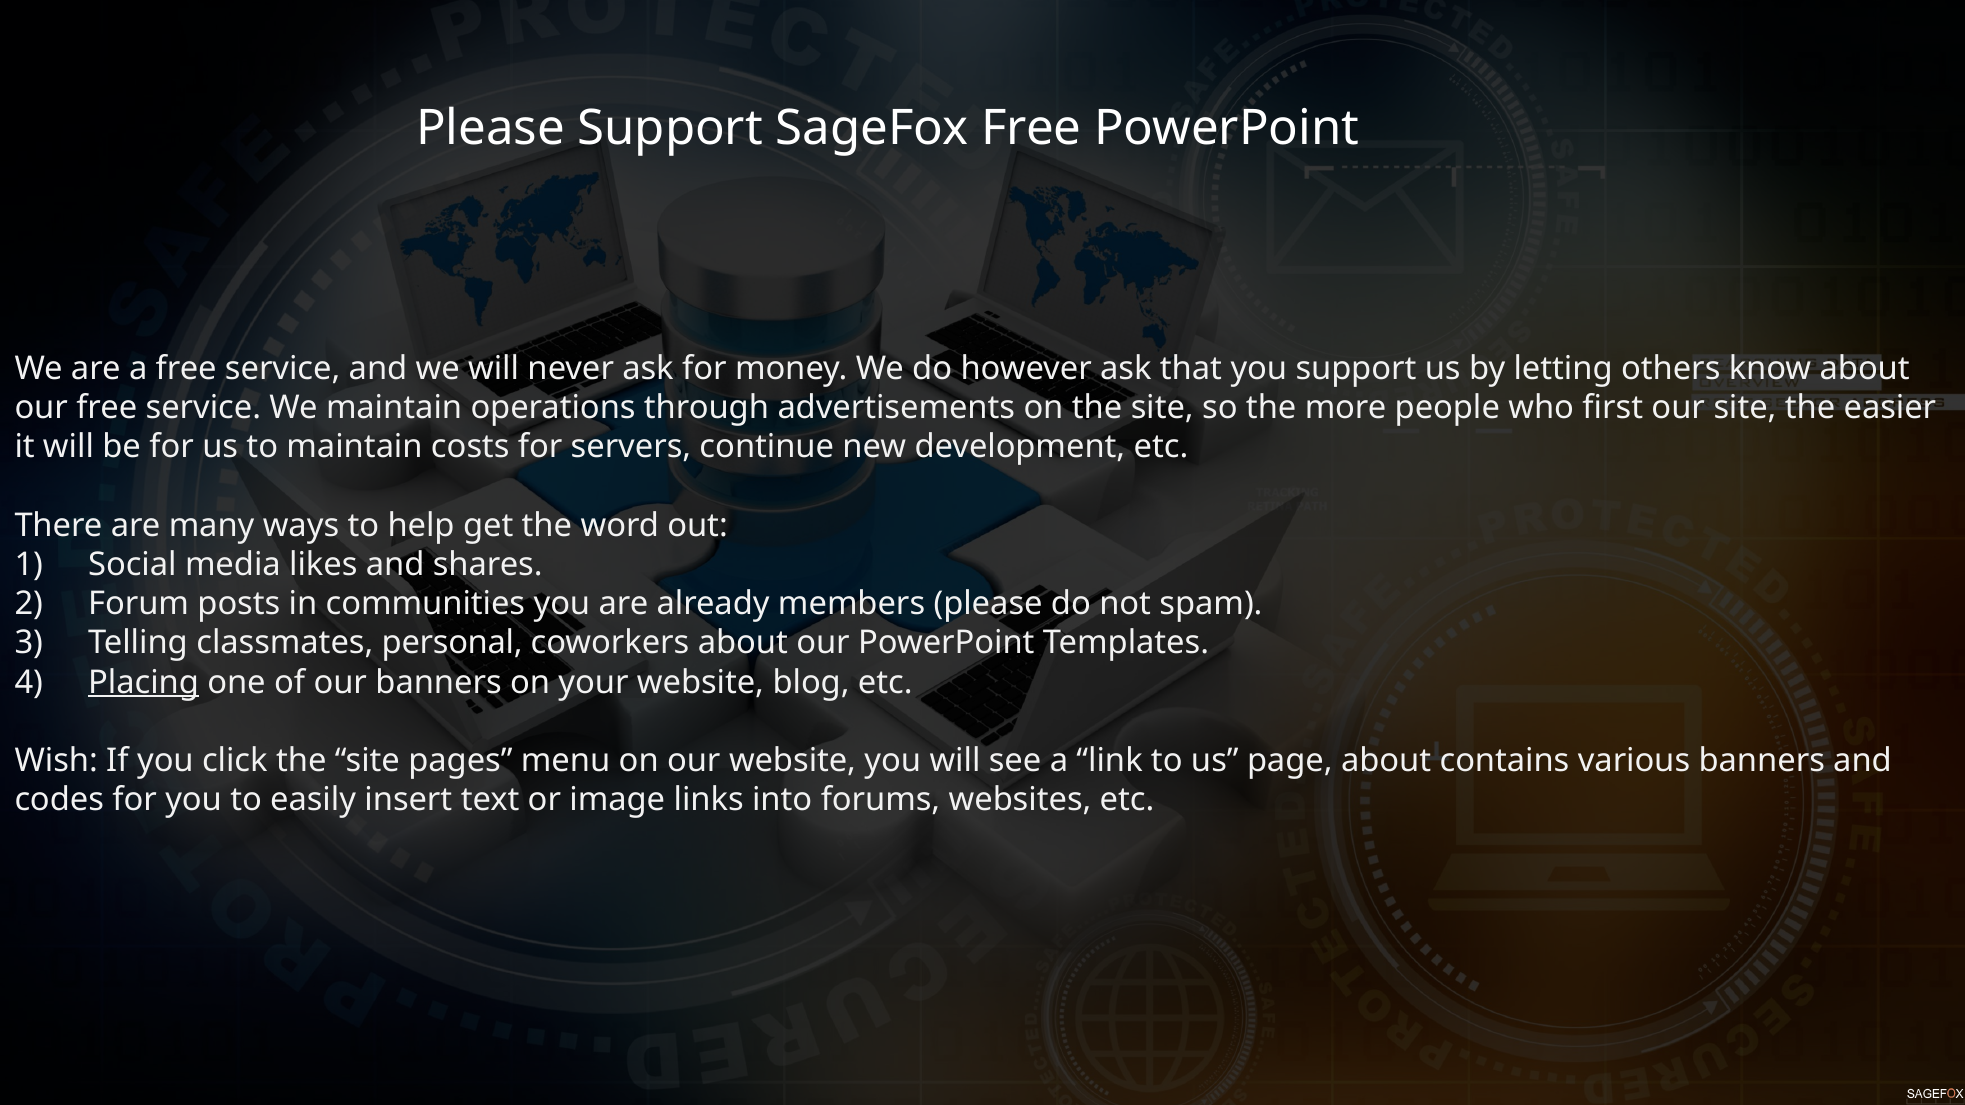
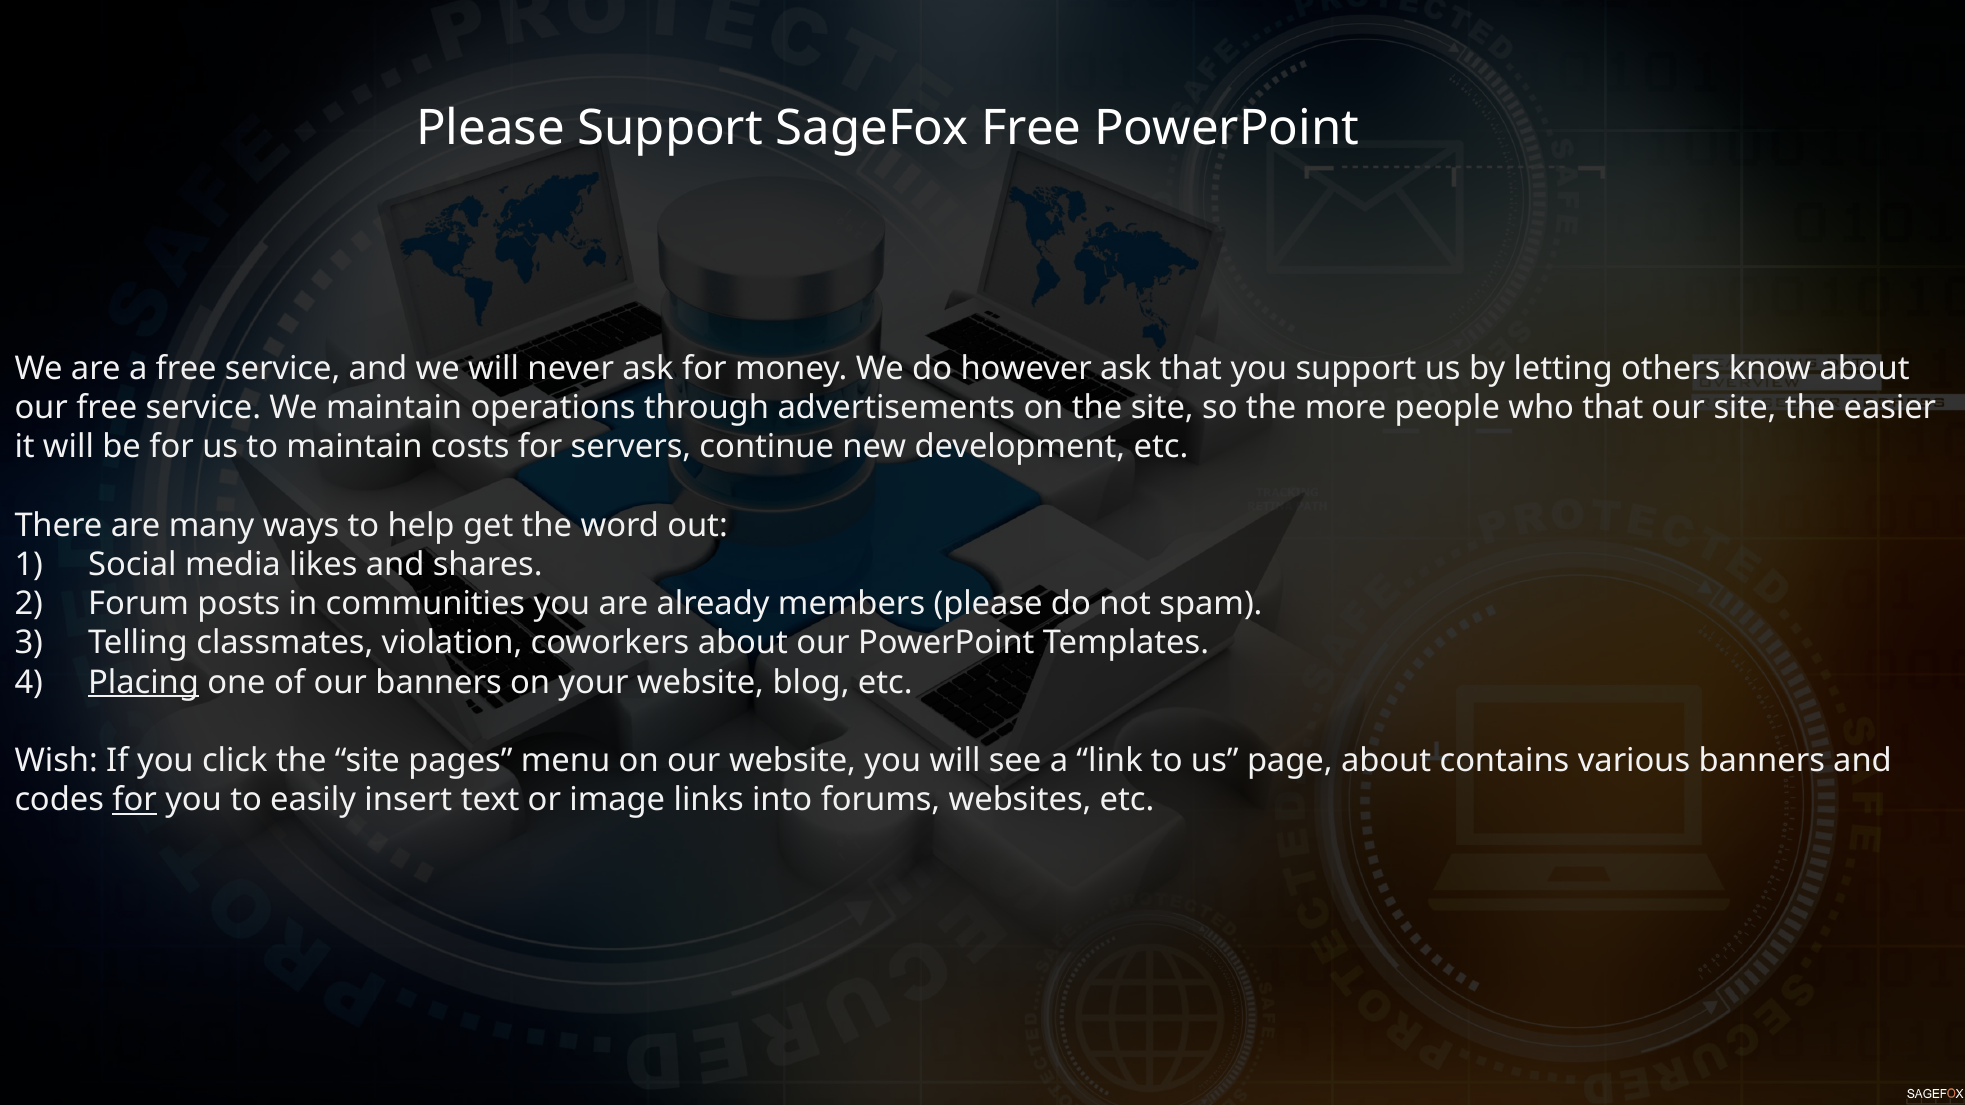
who first: first -> that
personal: personal -> violation
for at (135, 800) underline: none -> present
